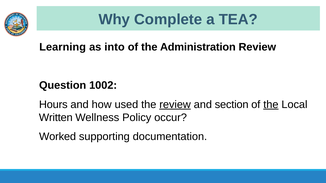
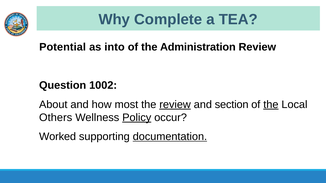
Learning: Learning -> Potential
Hours: Hours -> About
used: used -> most
Written: Written -> Others
Policy underline: none -> present
documentation underline: none -> present
